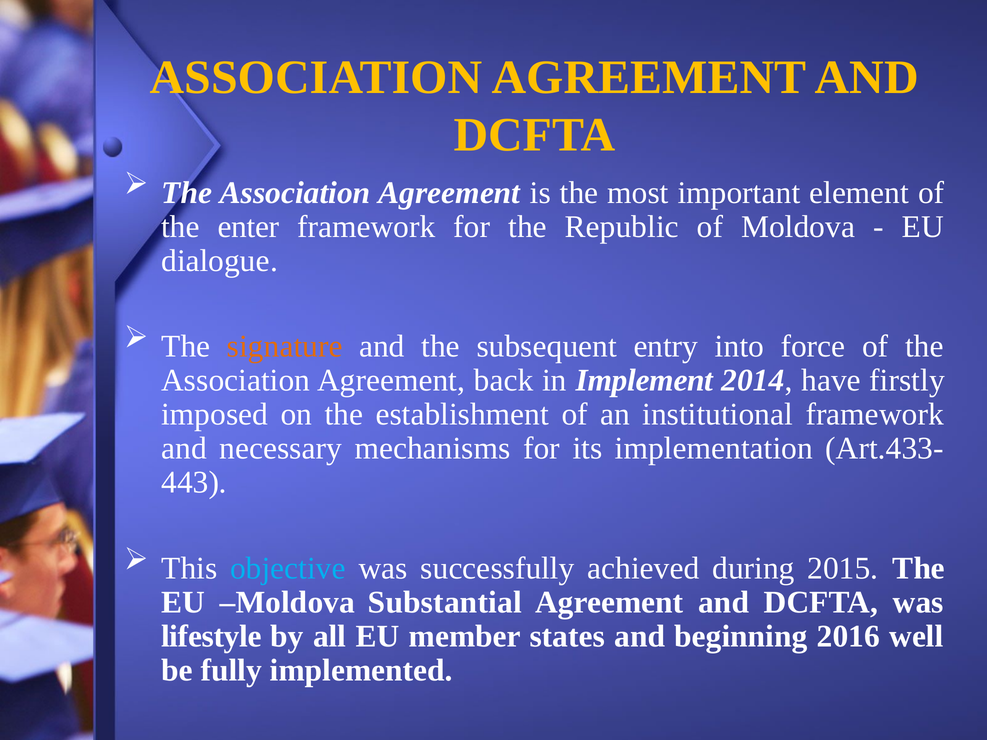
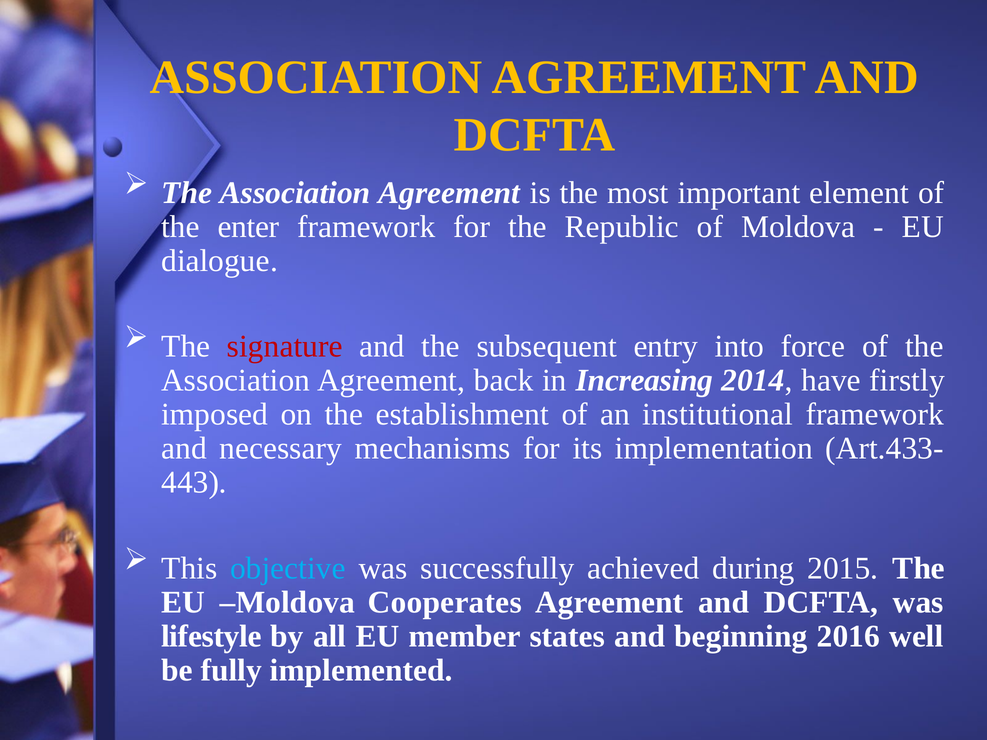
signature colour: orange -> red
Implement: Implement -> Increasing
Substantial: Substantial -> Cooperates
